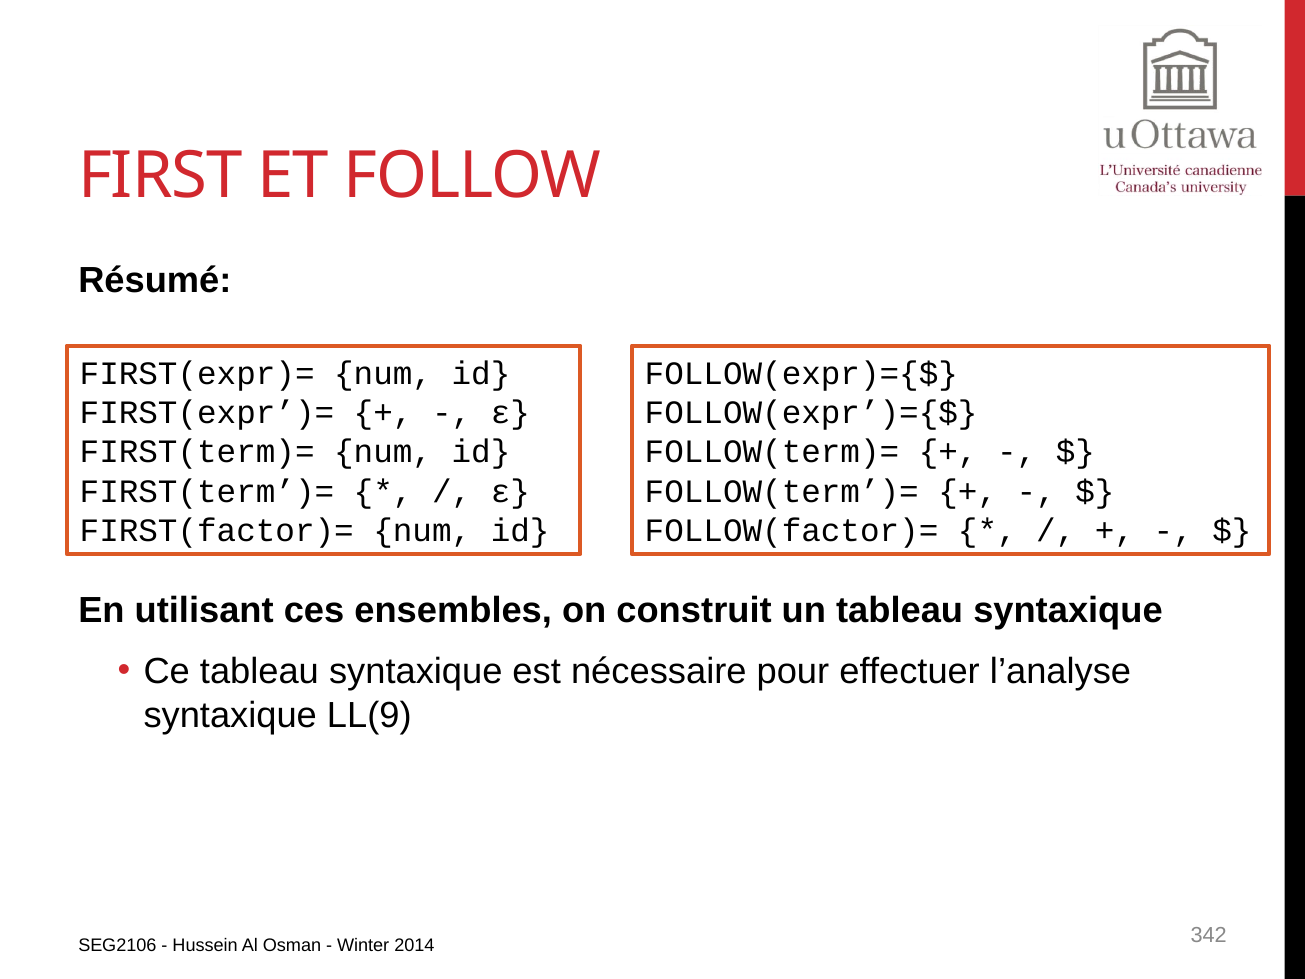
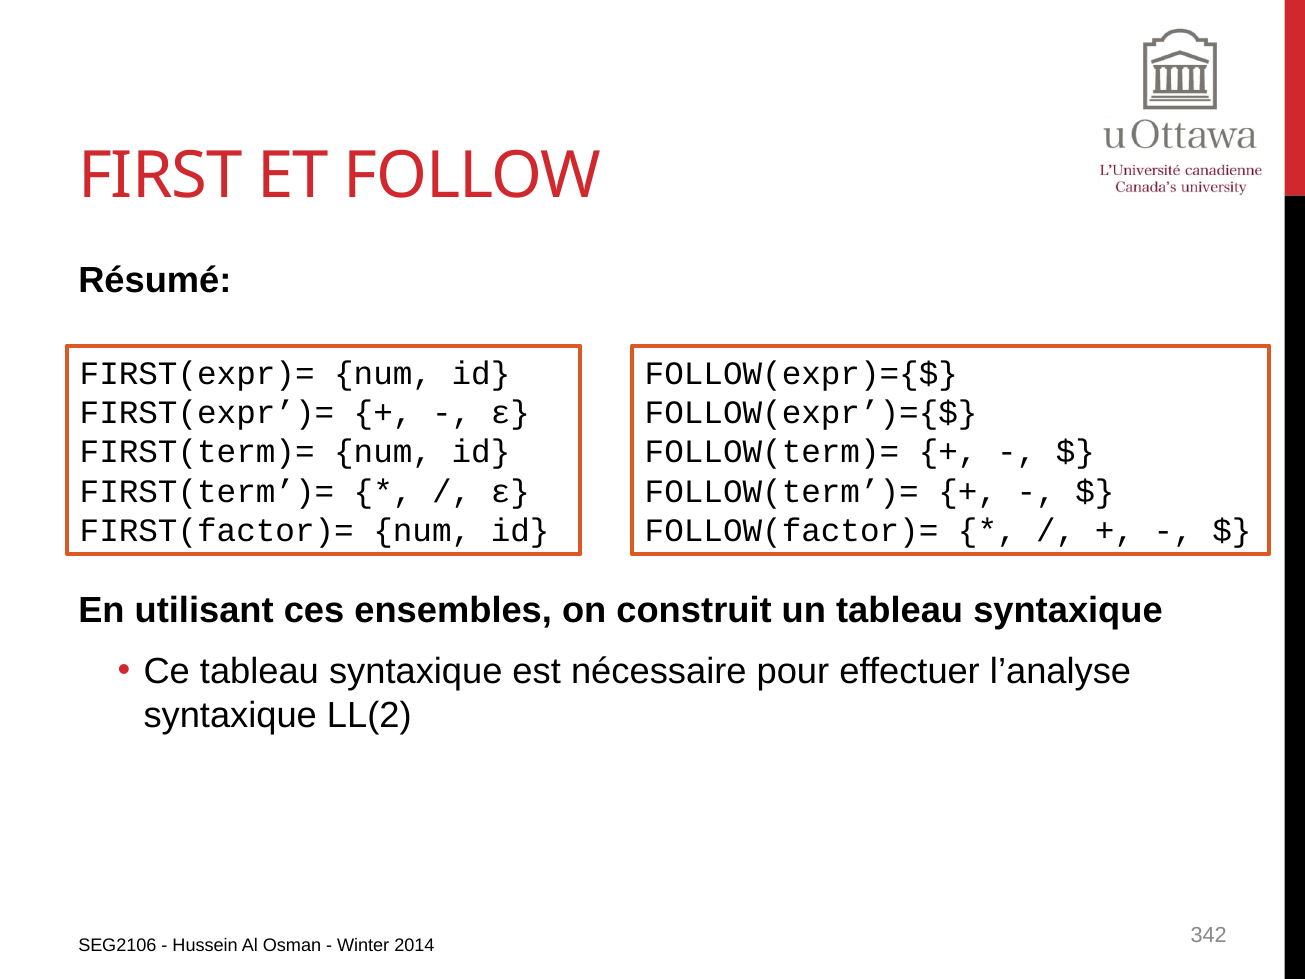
LL(9: LL(9 -> LL(2
